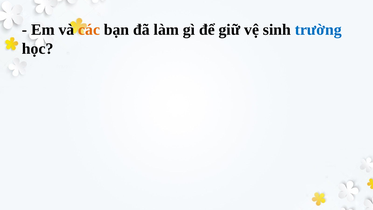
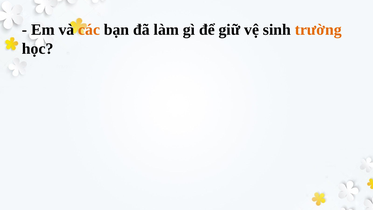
trường colour: blue -> orange
